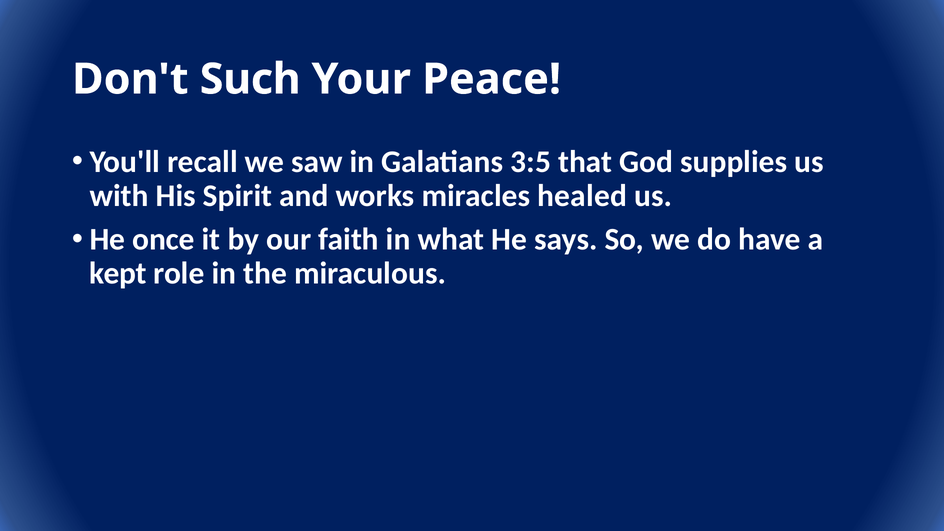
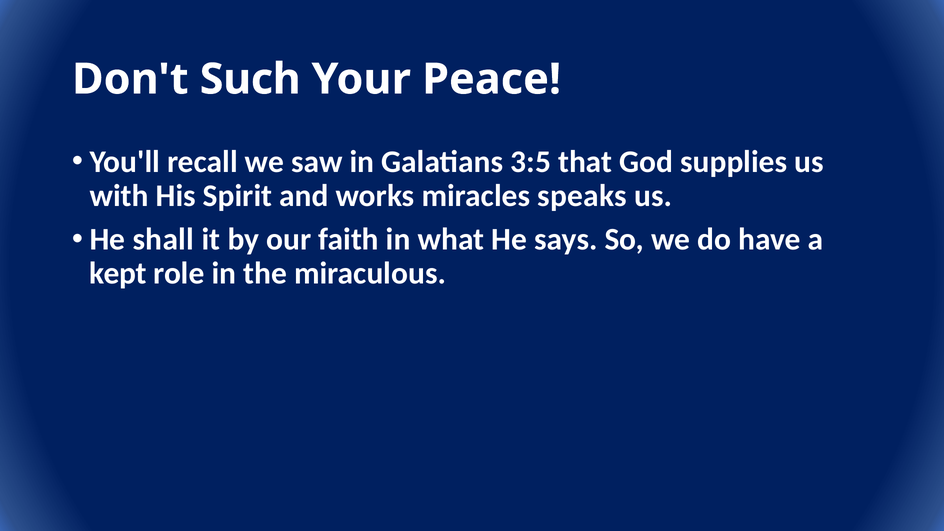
healed: healed -> speaks
once: once -> shall
